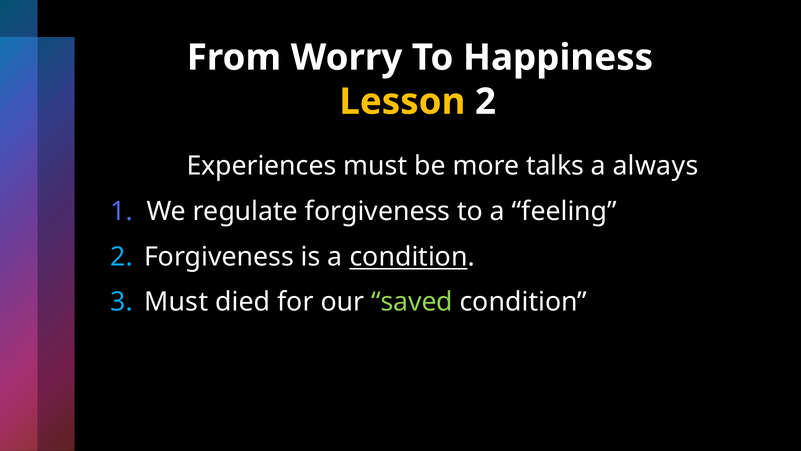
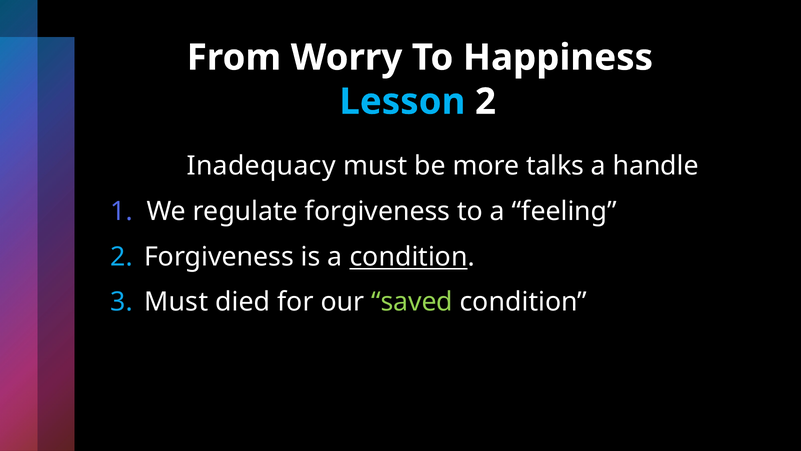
Lesson colour: yellow -> light blue
Experiences: Experiences -> Inadequacy
always: always -> handle
